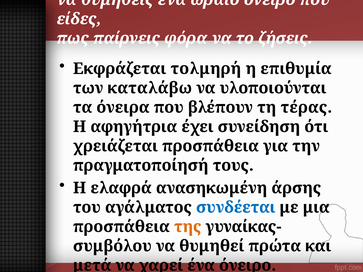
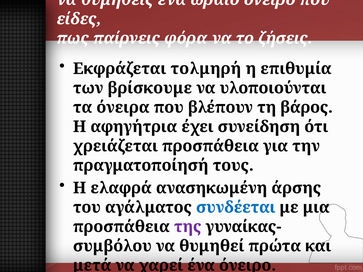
καταλάβω: καταλάβω -> βρίσκουμε
τέρας: τέρας -> βάρος
της colour: orange -> purple
